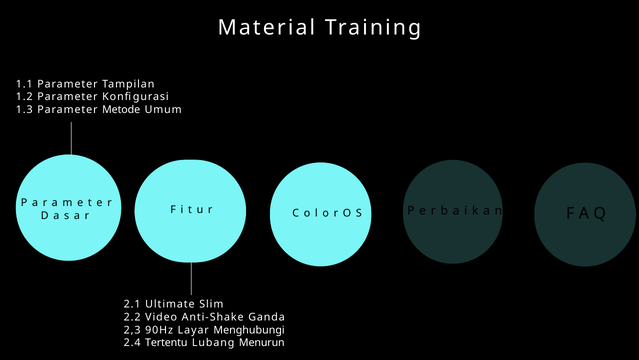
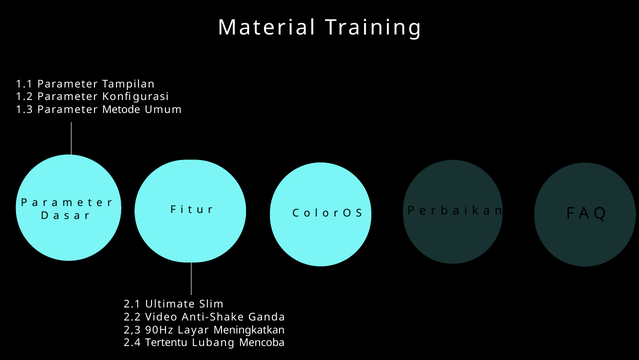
Menghubungi: Menghubungi -> Meningkatkan
Menurun: Menurun -> Mencoba
